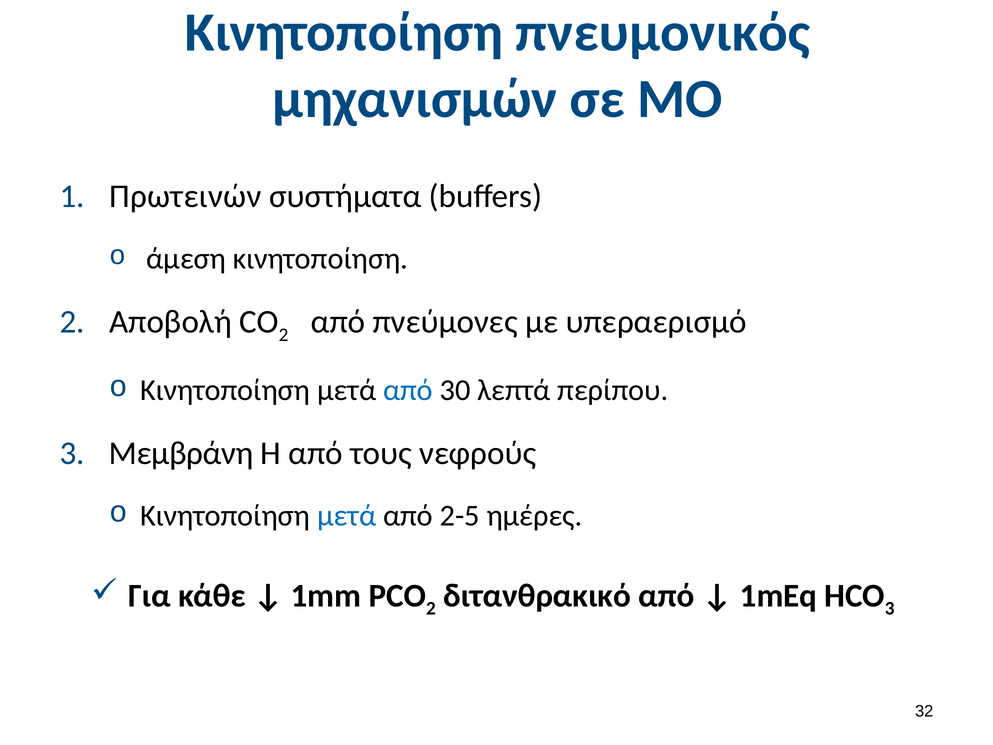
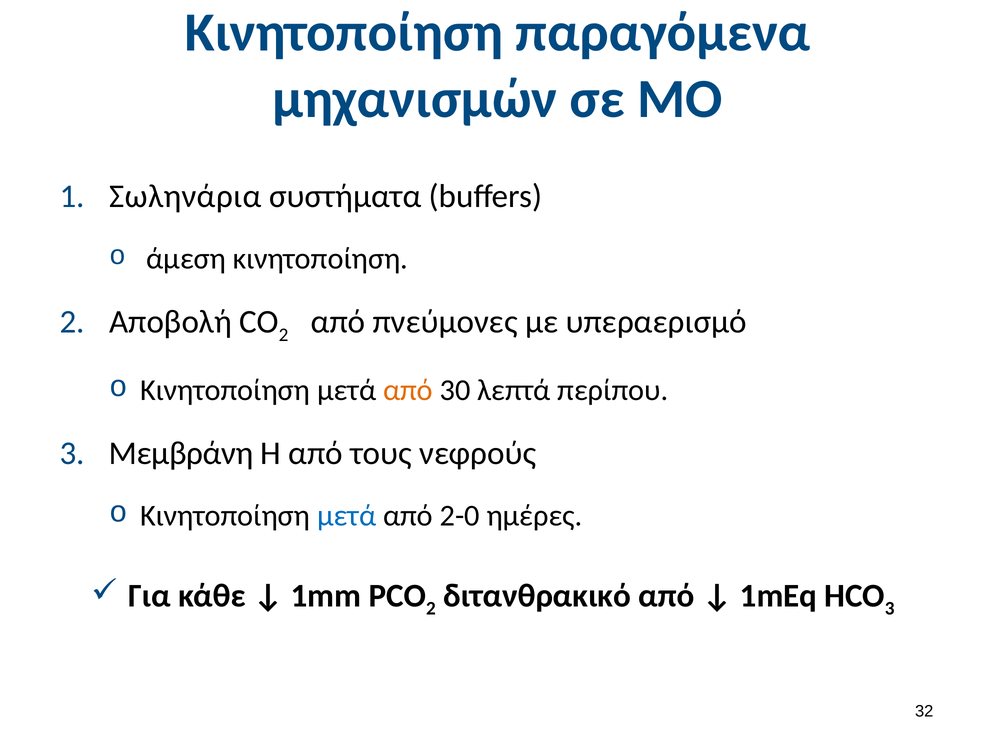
πνευμονικός: πνευμονικός -> παραγόμενα
Πρωτεινών: Πρωτεινών -> Σωληνάρια
από at (408, 390) colour: blue -> orange
2-5: 2-5 -> 2-0
